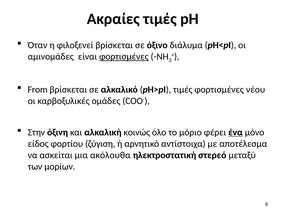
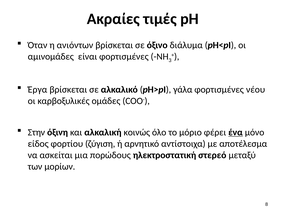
φιλοξενεί: φιλοξενεί -> ανιόντων
φορτισμένες at (124, 56) underline: present -> none
From: From -> Έργα
pH>pI τιμές: τιμές -> γάλα
ακόλουθα: ακόλουθα -> πορώδους
